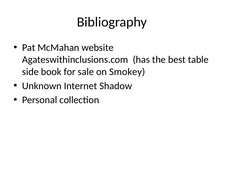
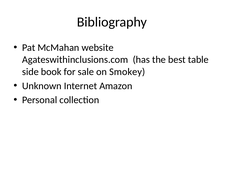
Shadow: Shadow -> Amazon
